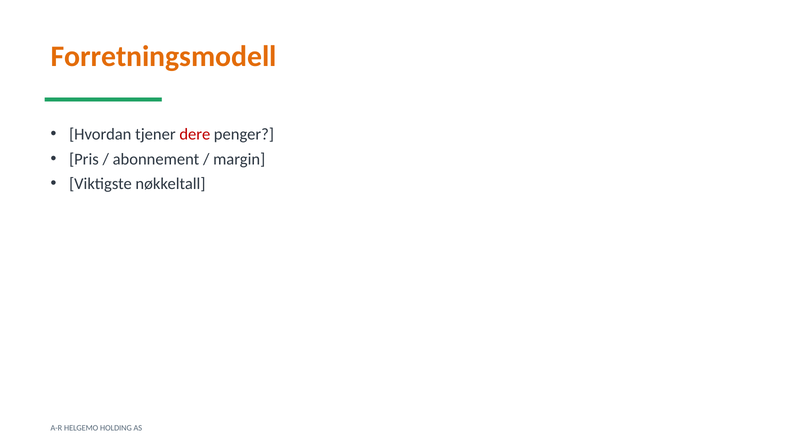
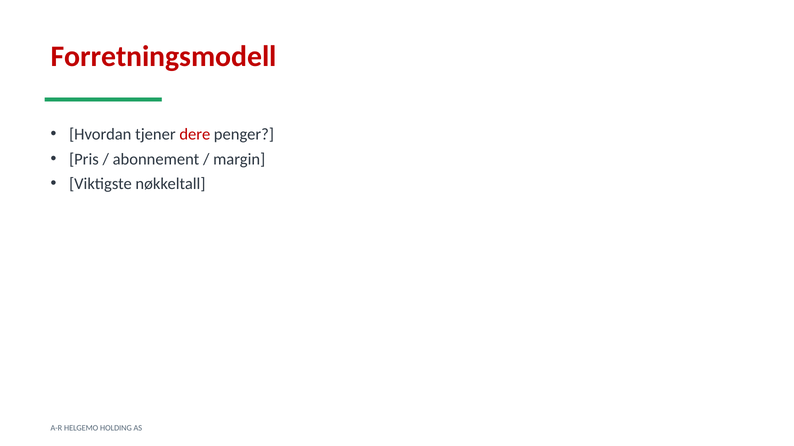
Forretningsmodell colour: orange -> red
